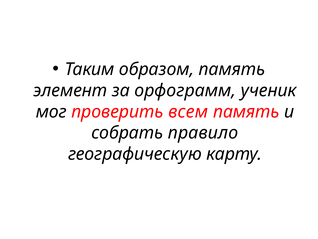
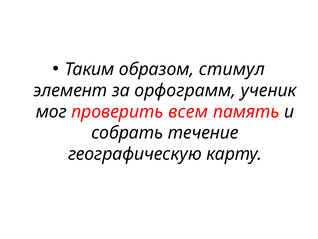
образом память: память -> стимул
правило: правило -> течение
